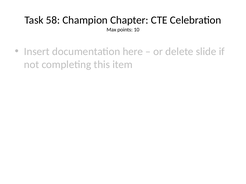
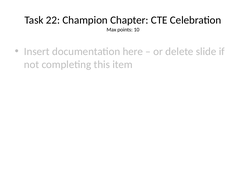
58: 58 -> 22
